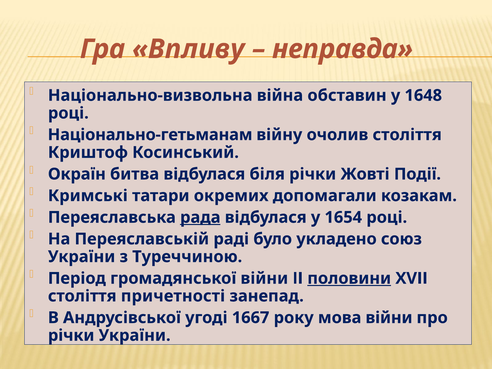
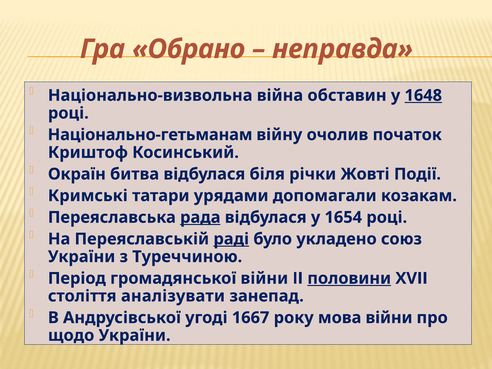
Впливу: Впливу -> Обрано
1648 underline: none -> present
очолив століття: століття -> початок
окремих: окремих -> урядами
раді underline: none -> present
причетності: причетності -> аналізувати
річки at (71, 335): річки -> щодо
